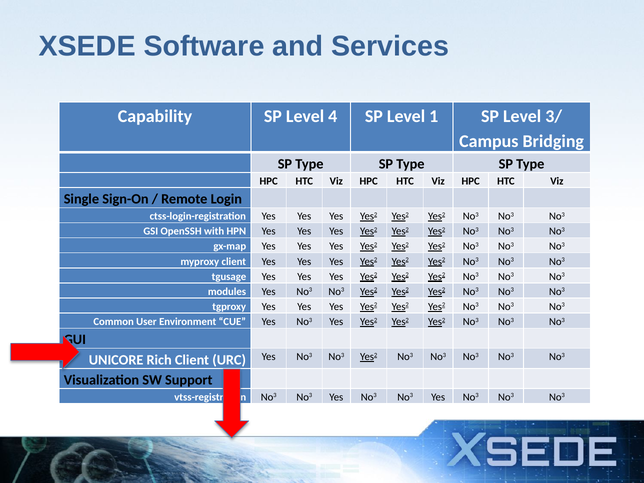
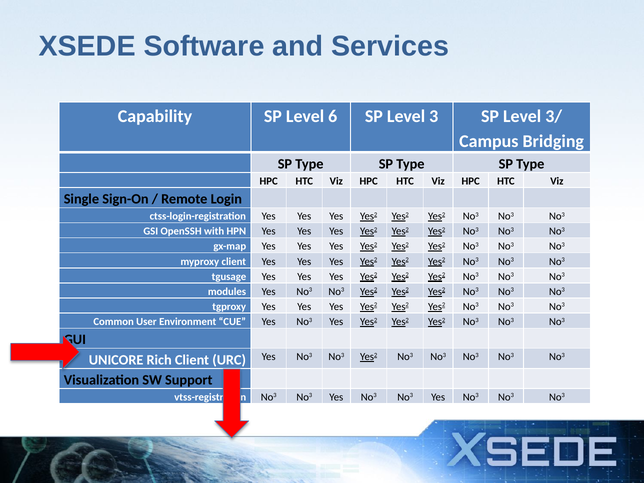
4: 4 -> 6
1: 1 -> 3
